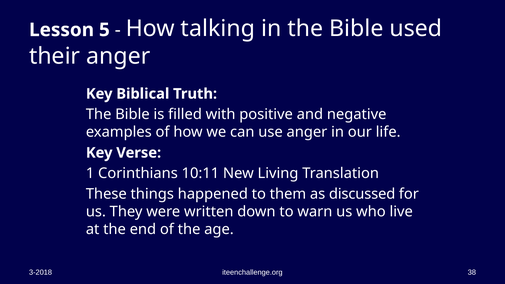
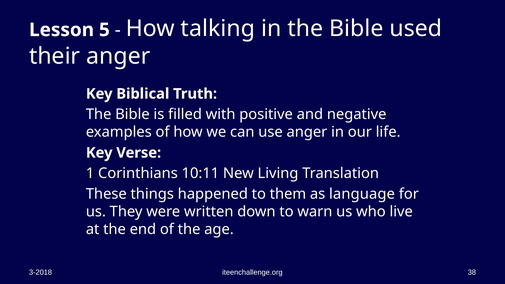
discussed: discussed -> language
